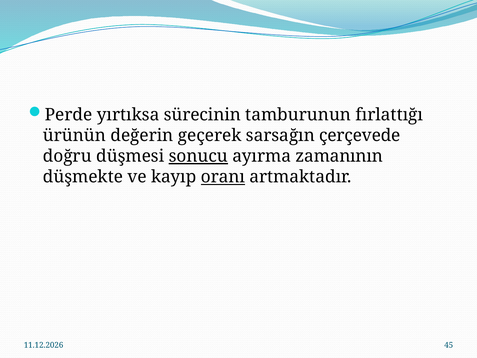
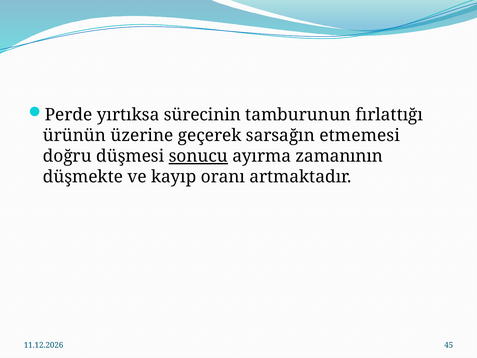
değerin: değerin -> üzerine
çerçevede: çerçevede -> etmemesi
oranı underline: present -> none
